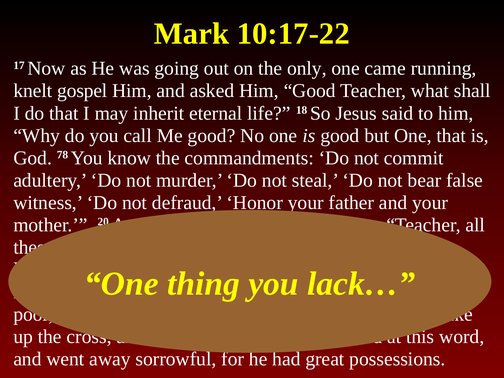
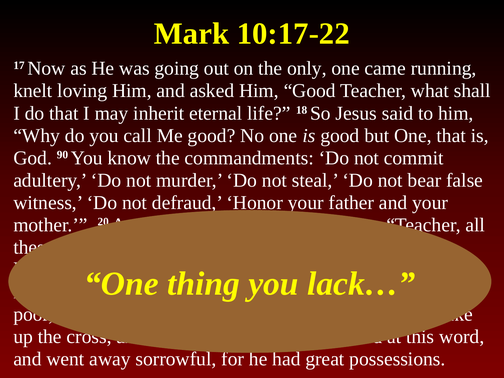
gospel: gospel -> loving
78: 78 -> 90
